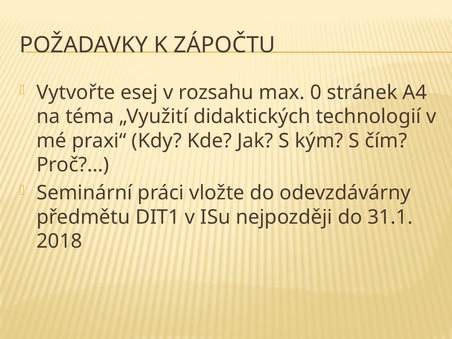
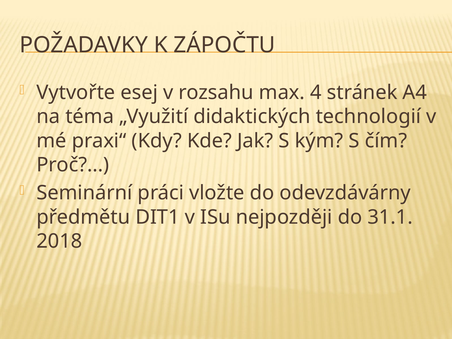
0: 0 -> 4
